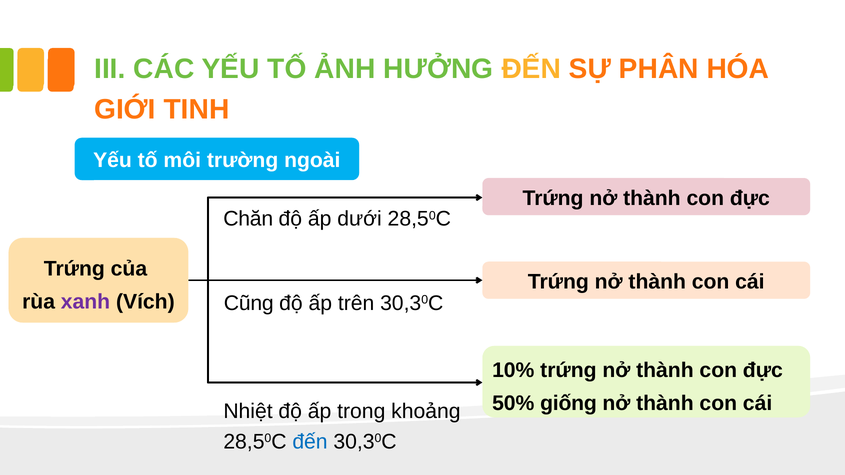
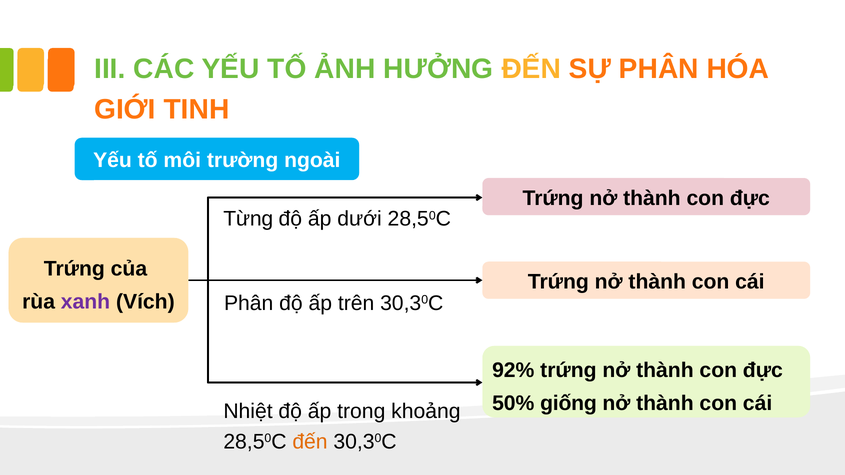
Chăn: Chăn -> Từng
Cũng at (249, 303): Cũng -> Phân
10%: 10% -> 92%
đến at (310, 442) colour: blue -> orange
